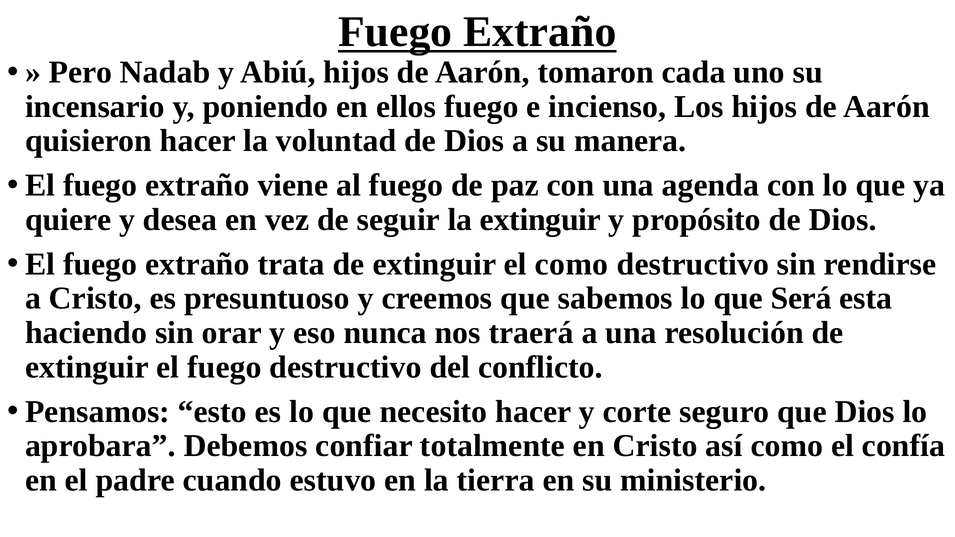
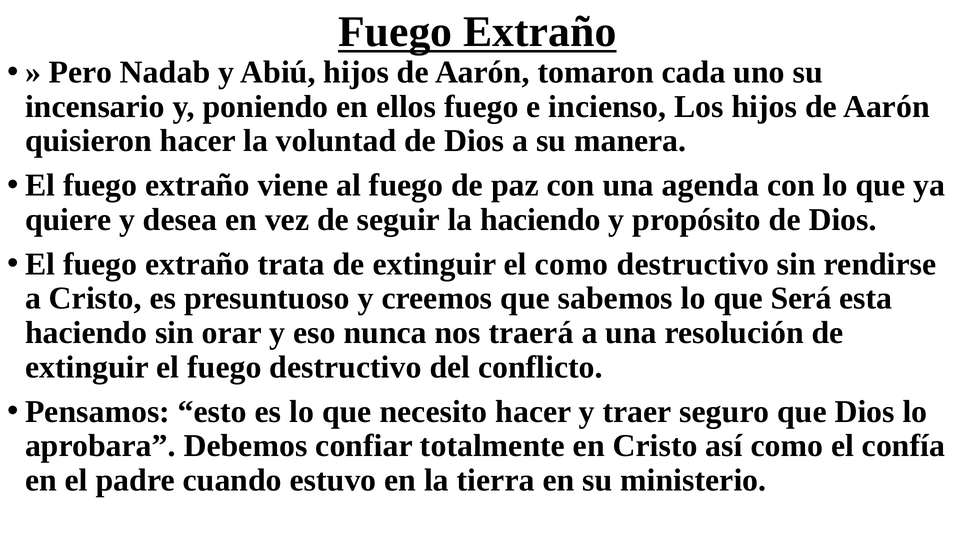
la extinguir: extinguir -> haciendo
corte: corte -> traer
